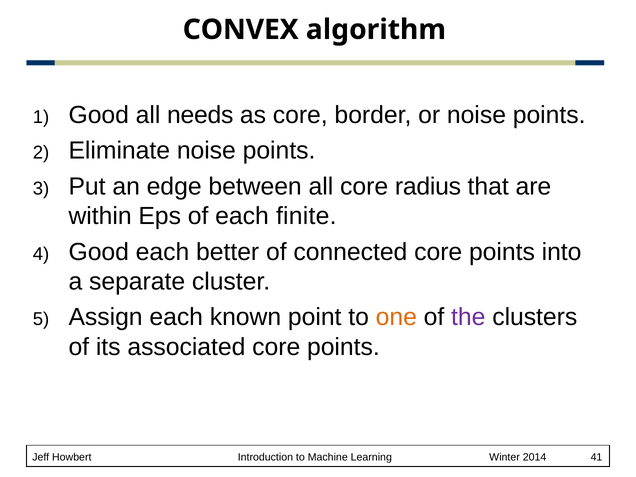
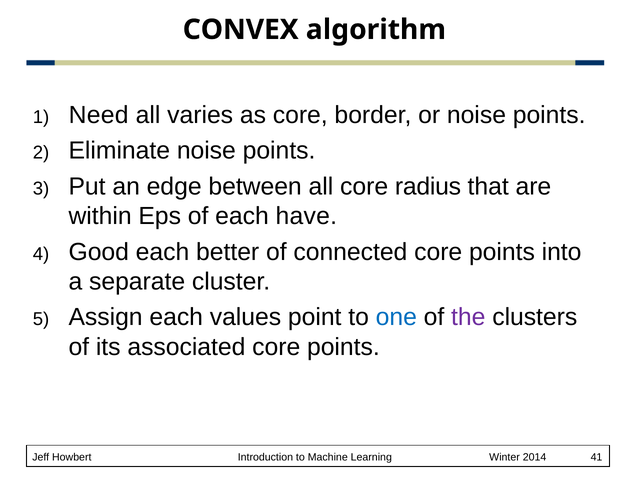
Good at (99, 115): Good -> Need
needs: needs -> varies
finite: finite -> have
known: known -> values
one colour: orange -> blue
